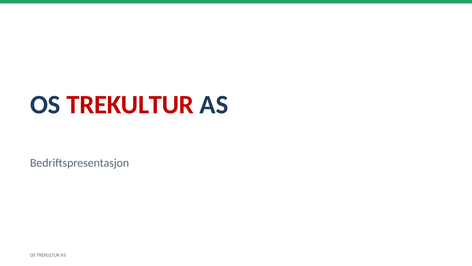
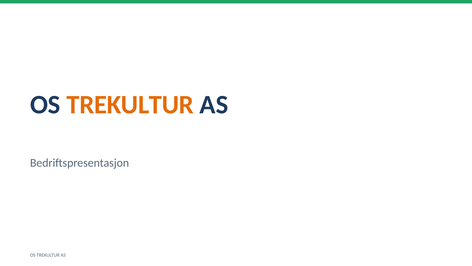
TREKULTUR at (130, 105) colour: red -> orange
